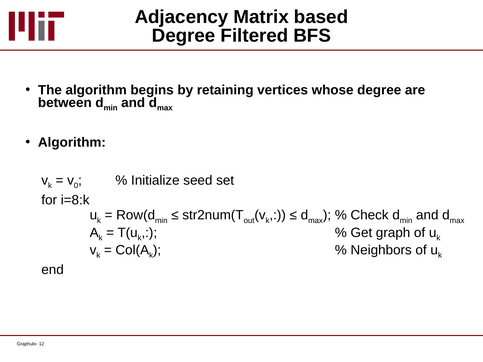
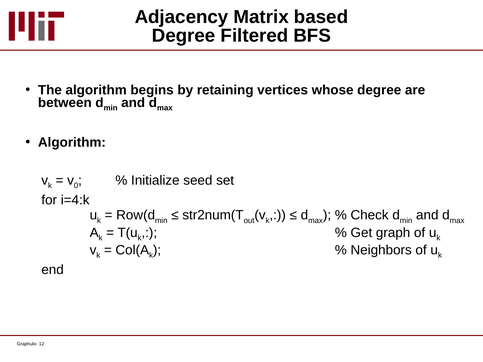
i=8:k: i=8:k -> i=4:k
